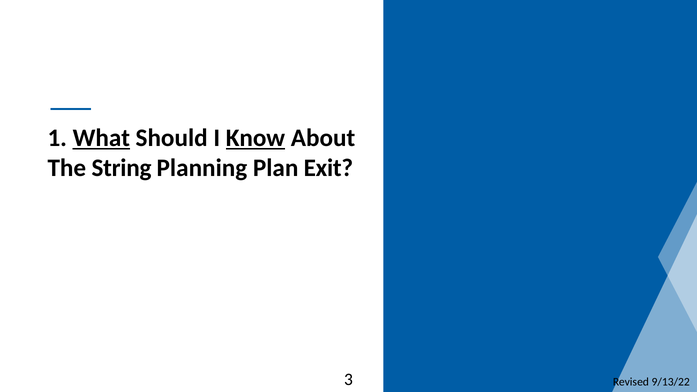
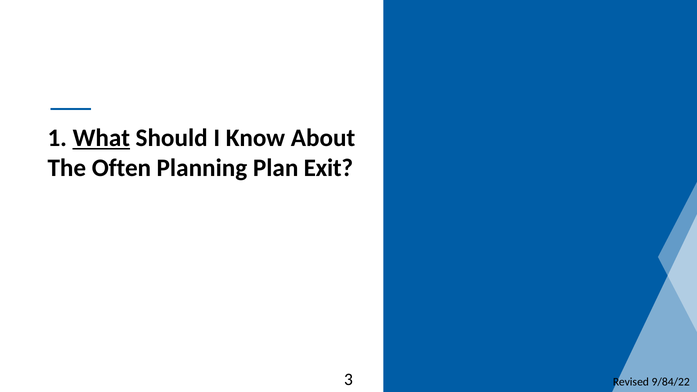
Know underline: present -> none
String: String -> Often
9/13/22: 9/13/22 -> 9/84/22
